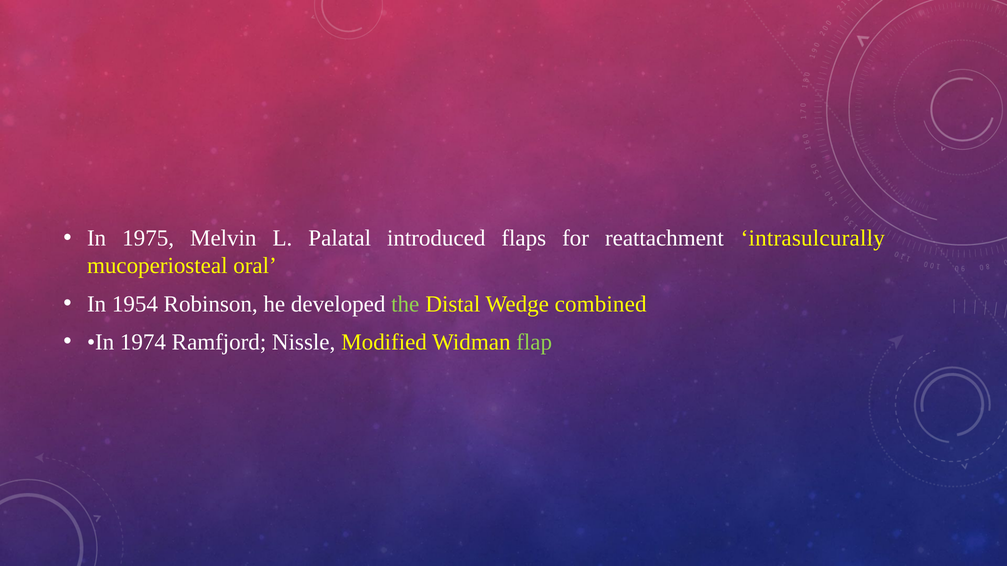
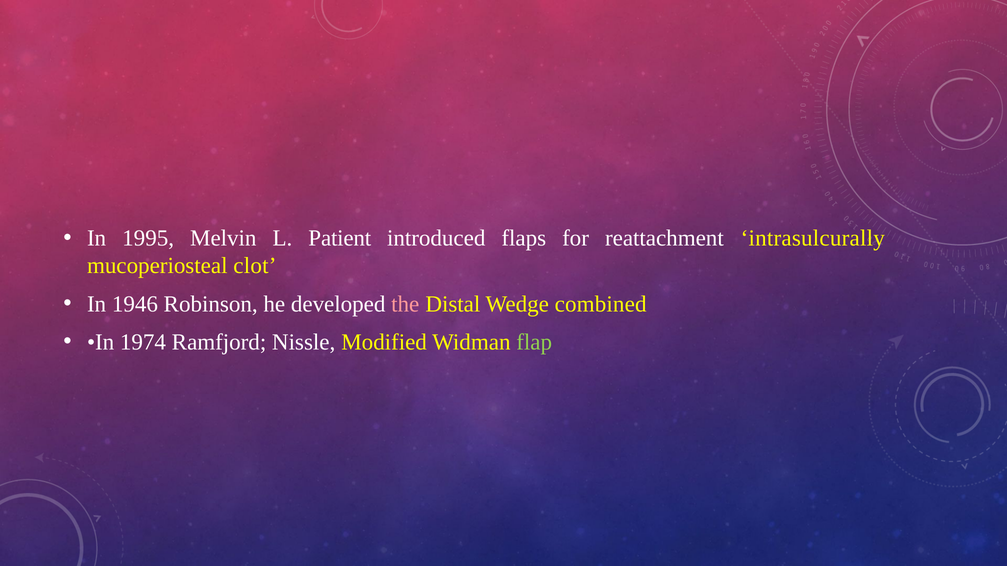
1975: 1975 -> 1995
Palatal: Palatal -> Patient
oral: oral -> clot
1954: 1954 -> 1946
the colour: light green -> pink
